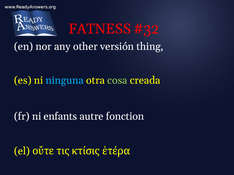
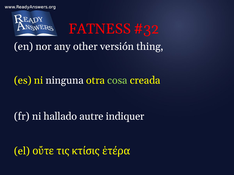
ninguna colour: light blue -> white
enfants: enfants -> hallado
fonction: fonction -> indiquer
